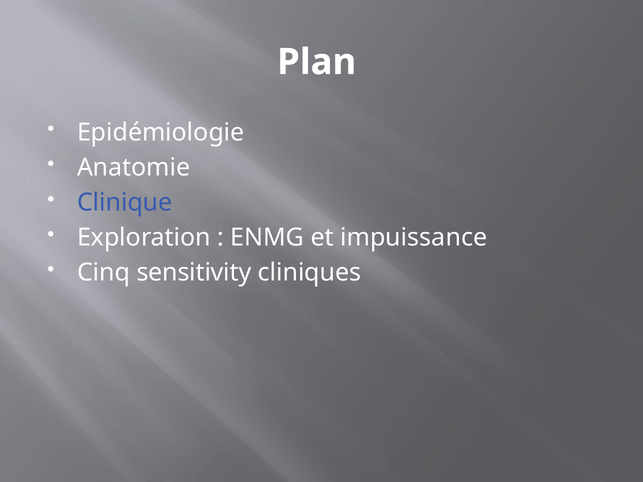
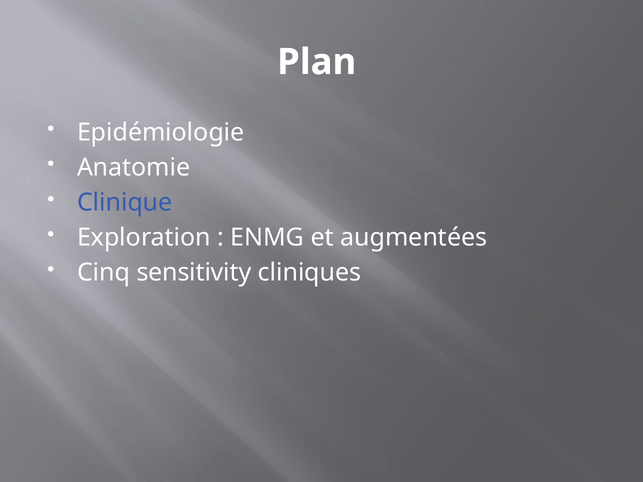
impuissance: impuissance -> augmentées
